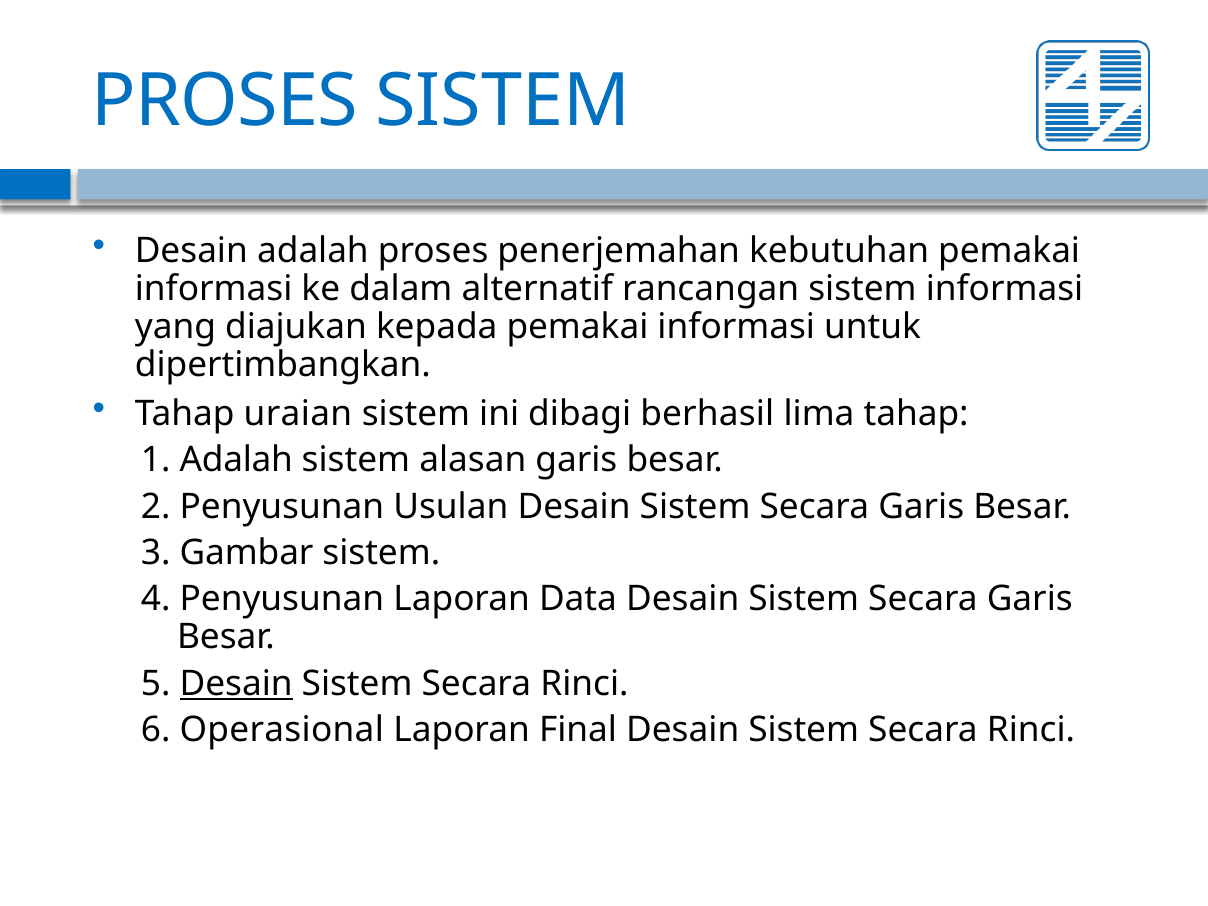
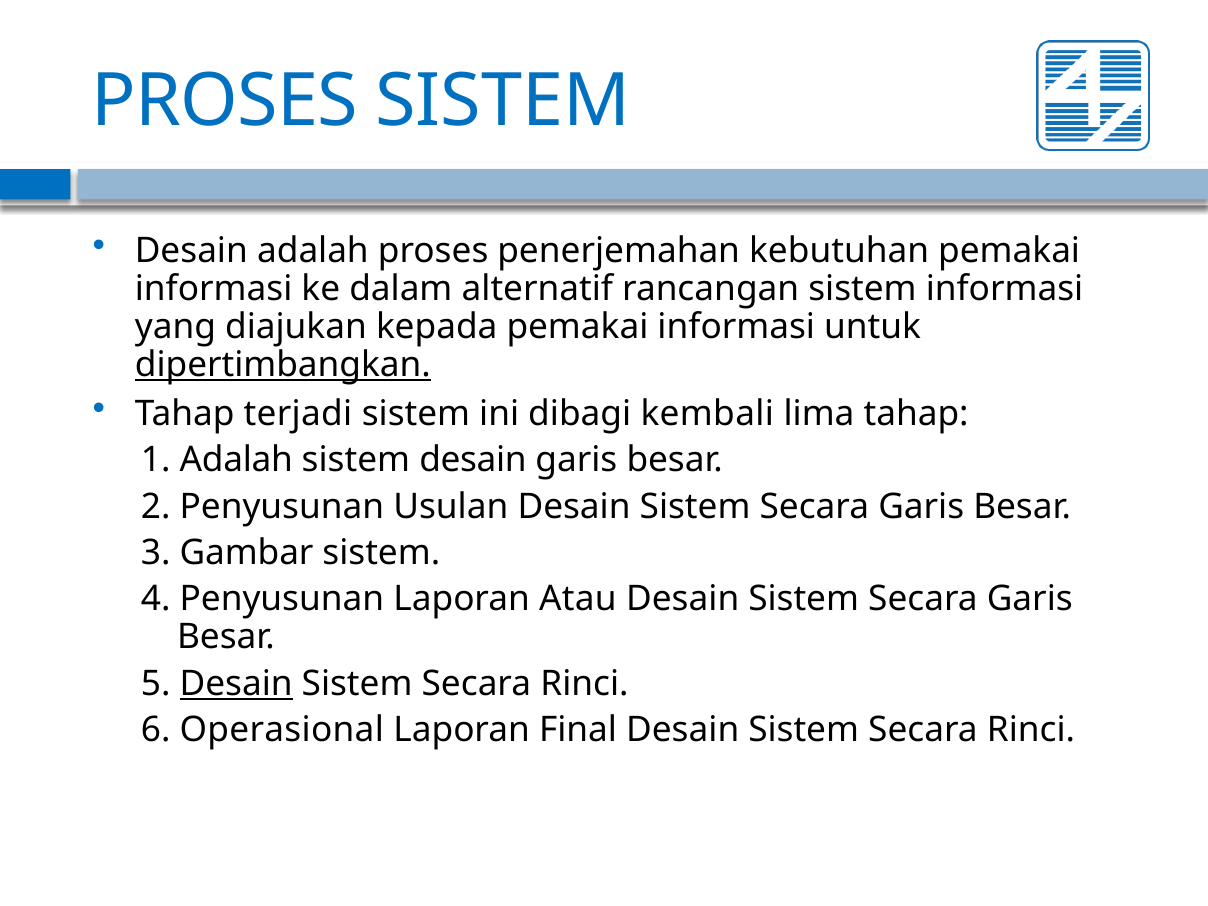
dipertimbangkan underline: none -> present
uraian: uraian -> terjadi
berhasil: berhasil -> kembali
sistem alasan: alasan -> desain
Data: Data -> Atau
